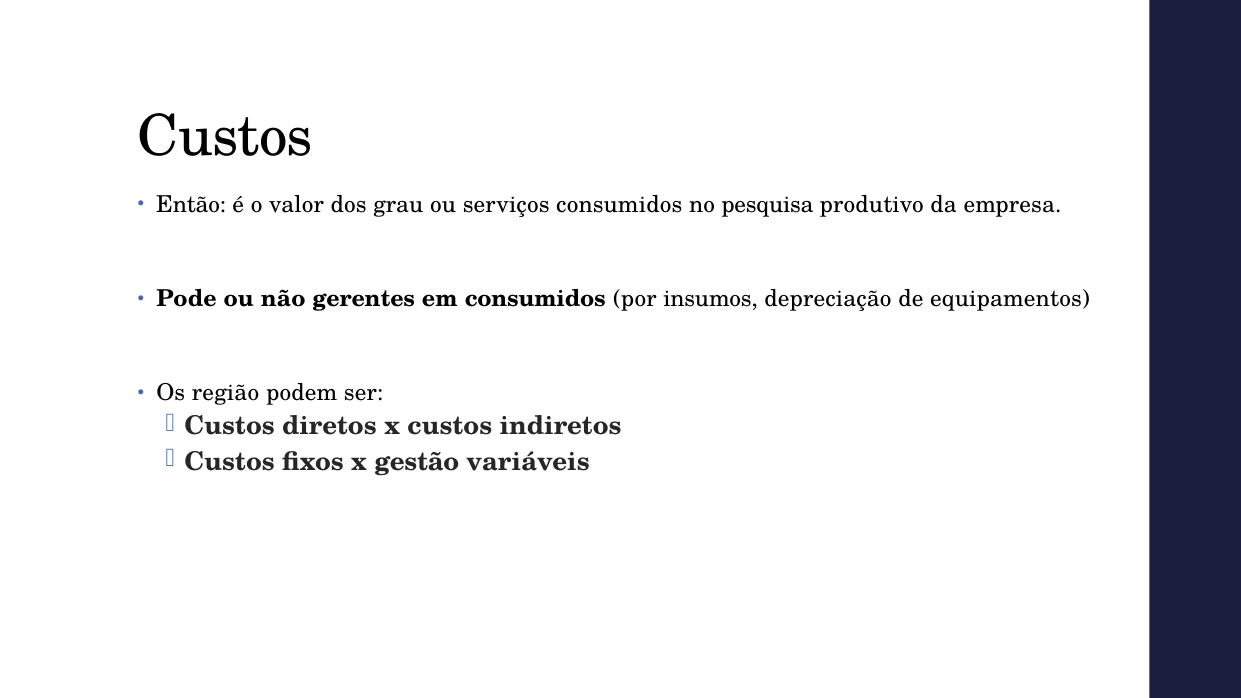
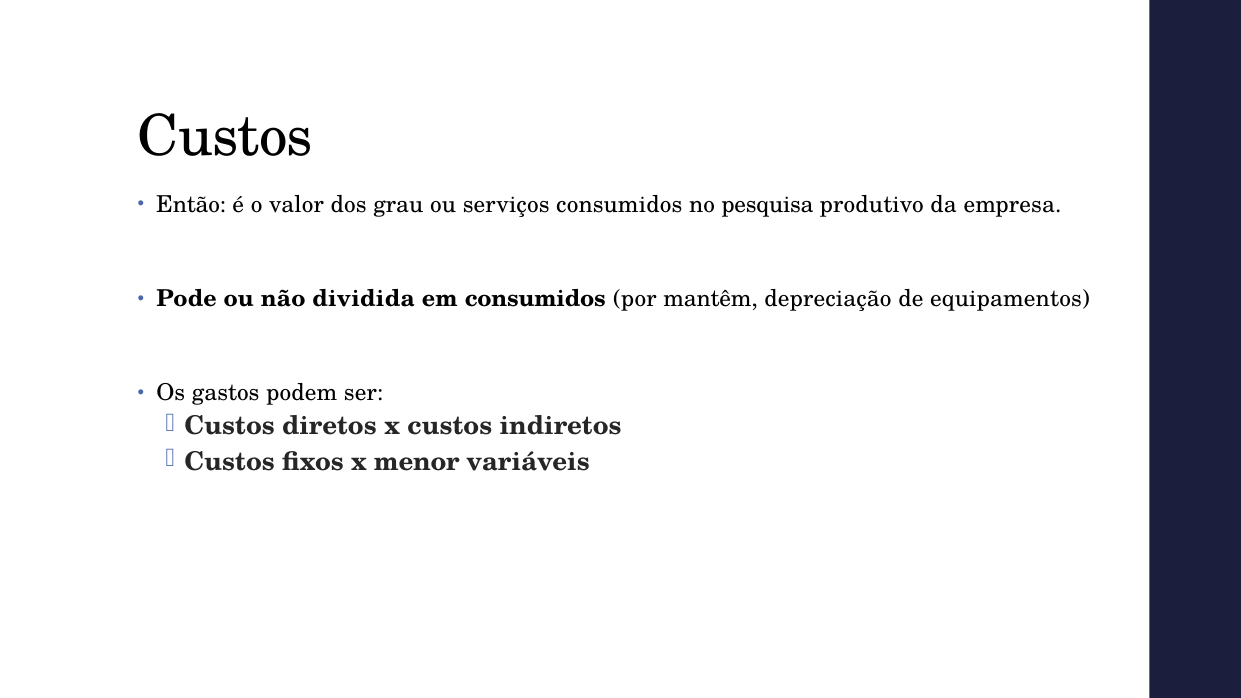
gerentes: gerentes -> dividida
insumos: insumos -> mantêm
região: região -> gastos
gestão: gestão -> menor
